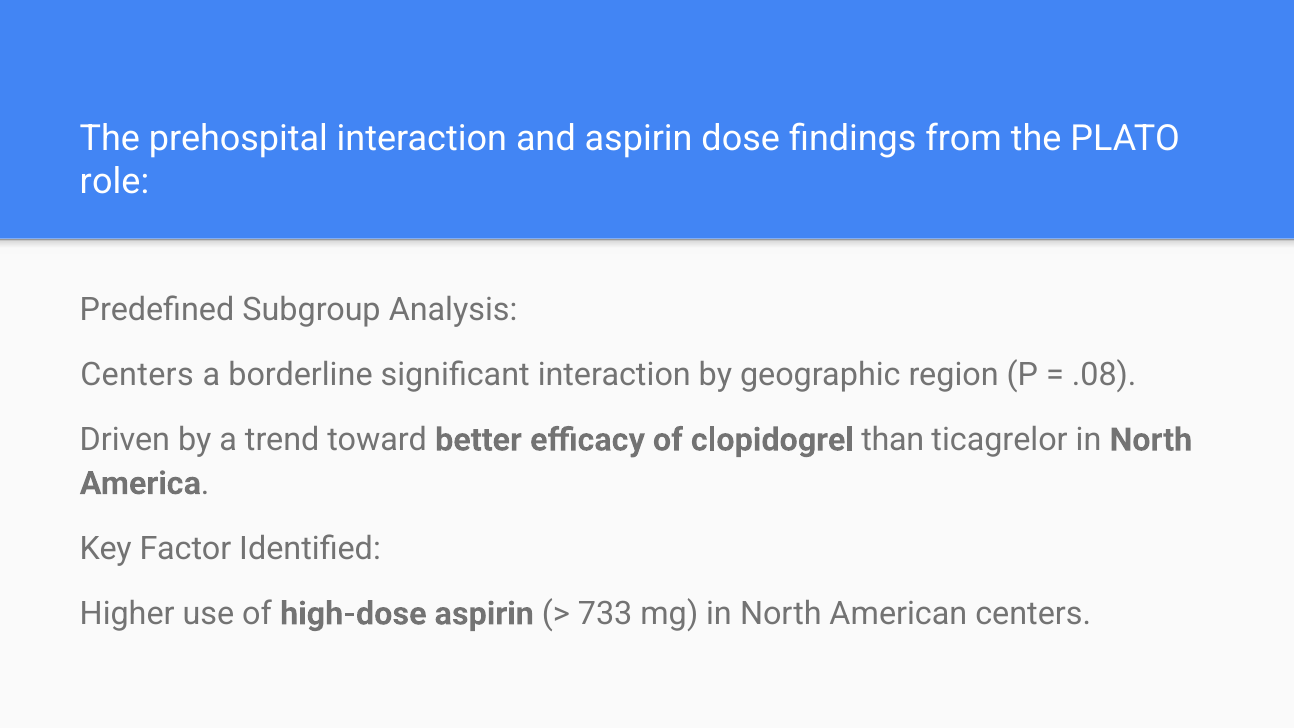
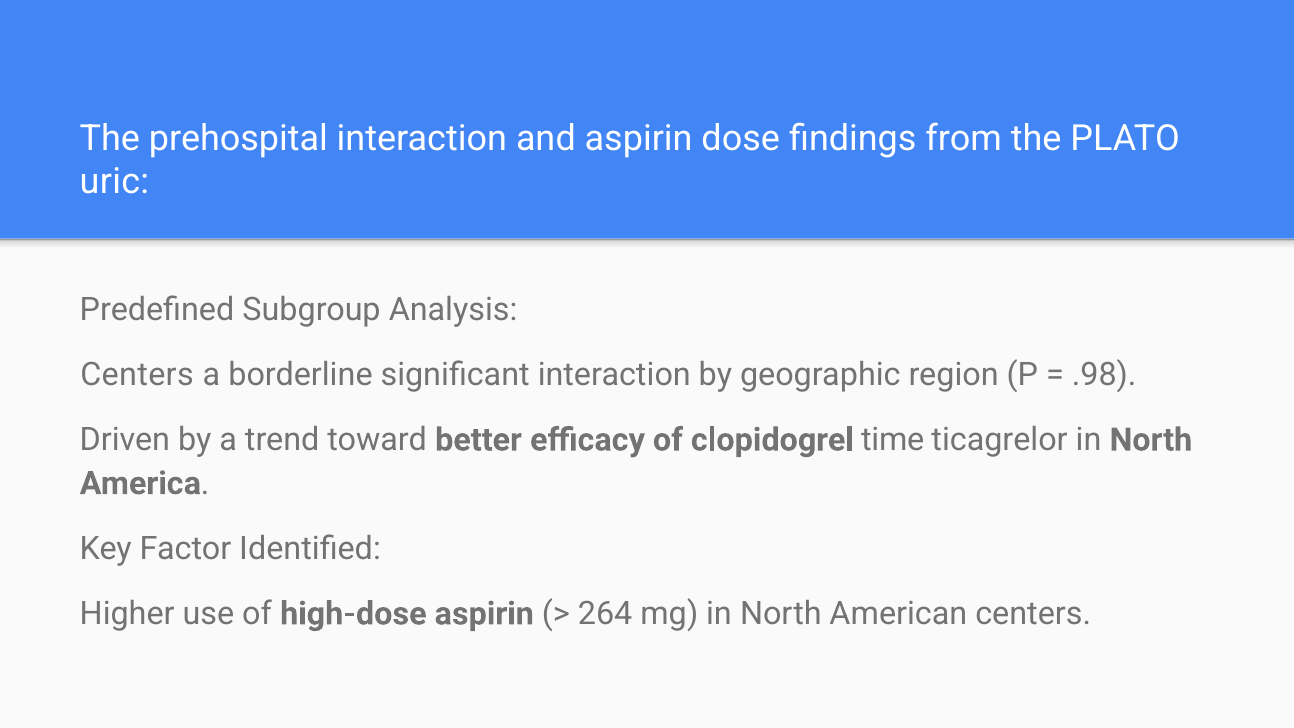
role: role -> uric
.08: .08 -> .98
than: than -> time
733: 733 -> 264
